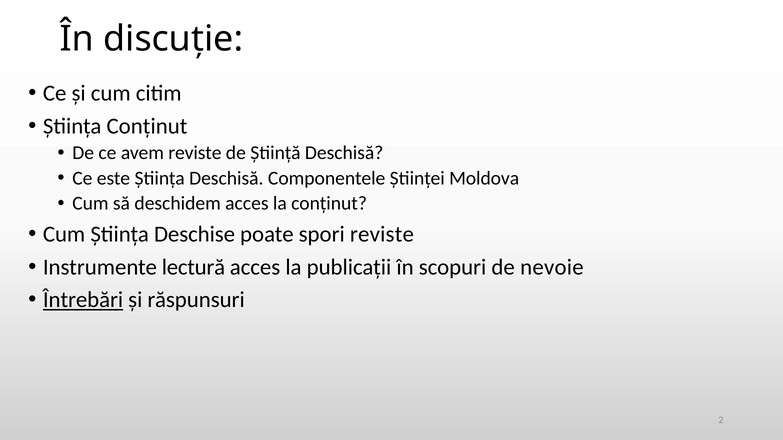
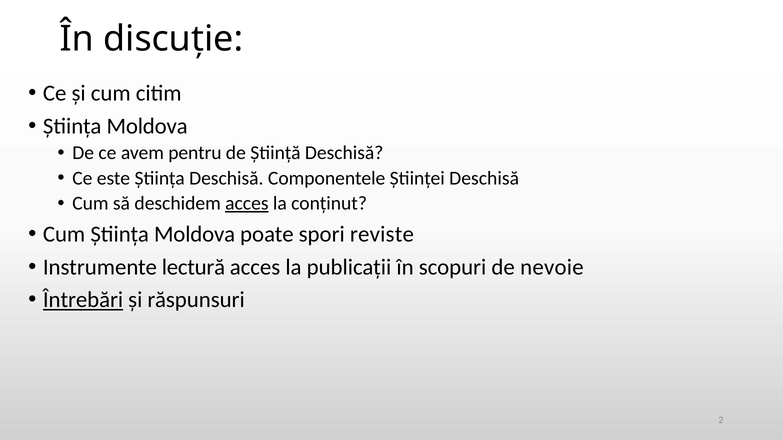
Conținut at (147, 126): Conținut -> Moldova
avem reviste: reviste -> pentru
Științei Moldova: Moldova -> Deschisă
acces at (247, 204) underline: none -> present
Cum Știința Deschise: Deschise -> Moldova
